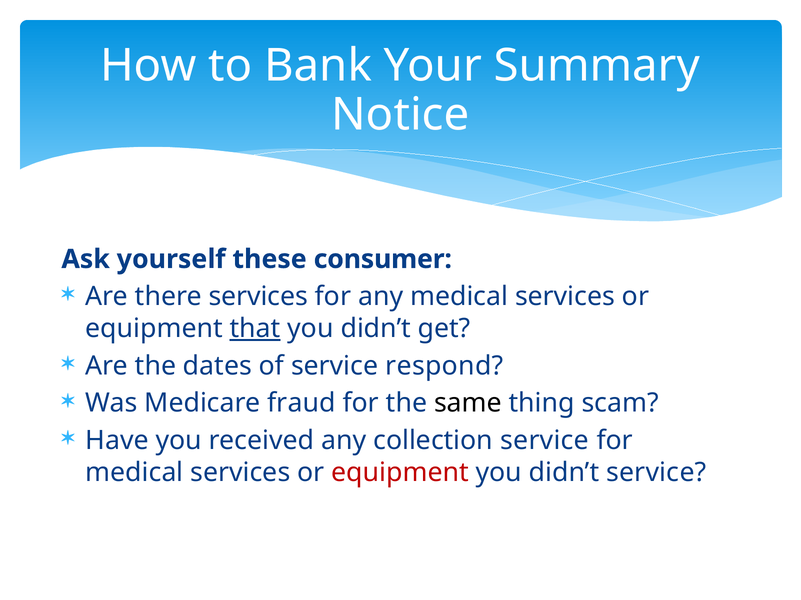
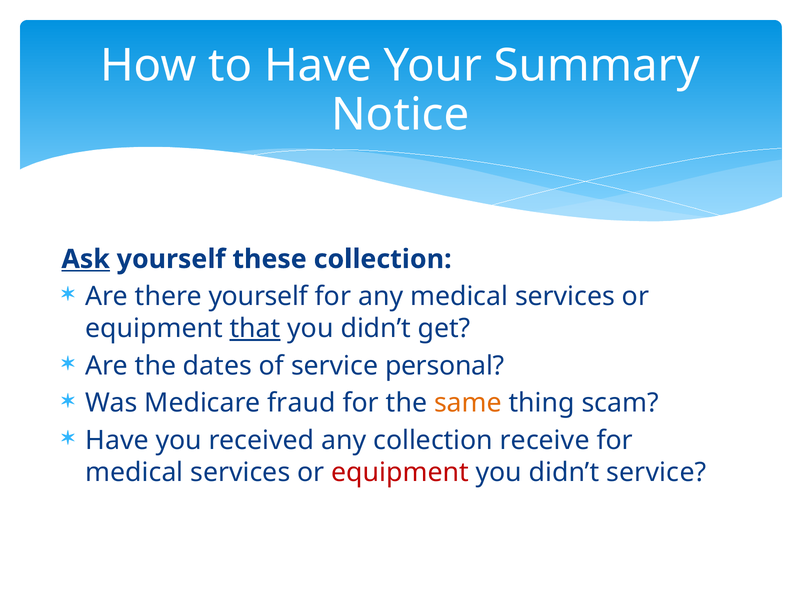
to Bank: Bank -> Have
Ask underline: none -> present
these consumer: consumer -> collection
there services: services -> yourself
respond: respond -> personal
same colour: black -> orange
collection service: service -> receive
